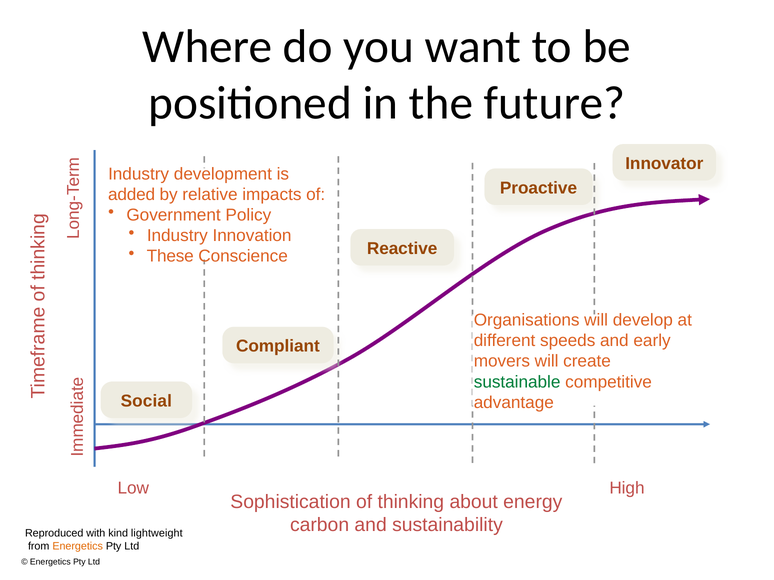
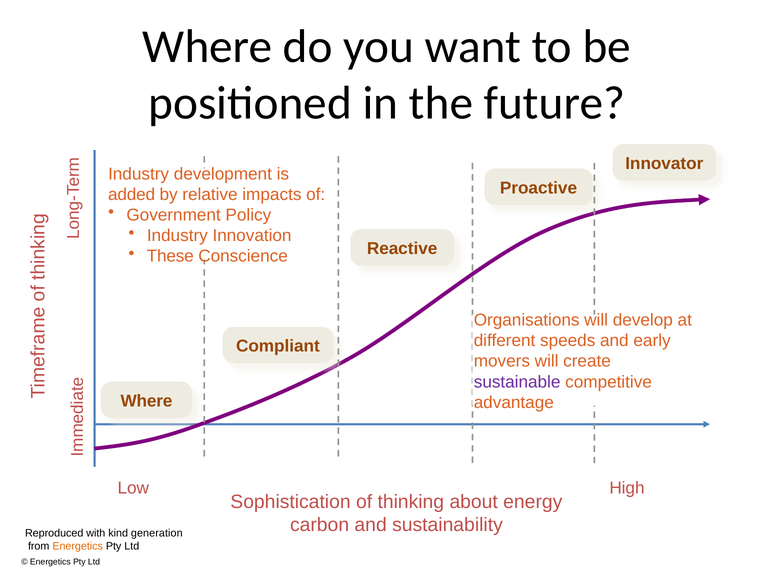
sustainable colour: green -> purple
Social at (146, 401): Social -> Where
lightweight: lightweight -> generation
